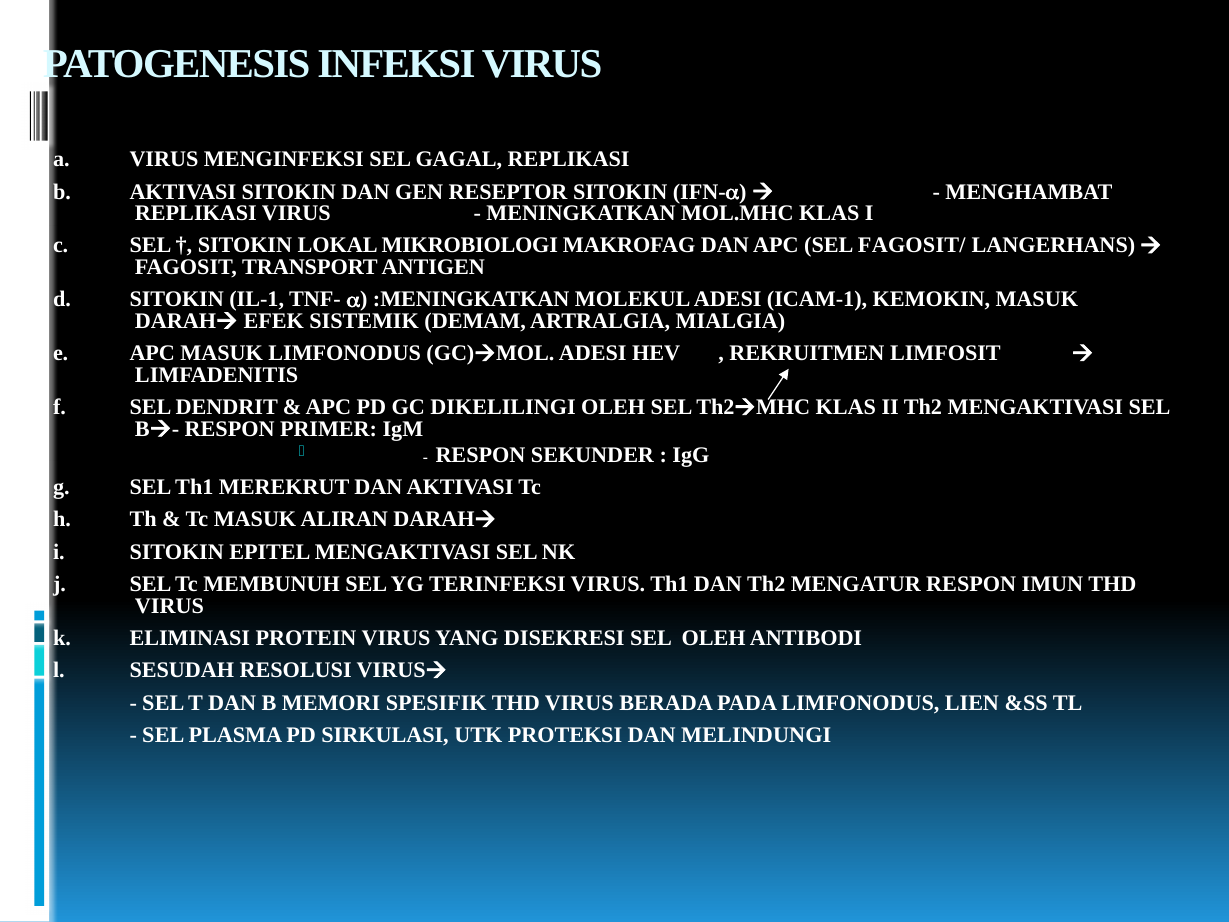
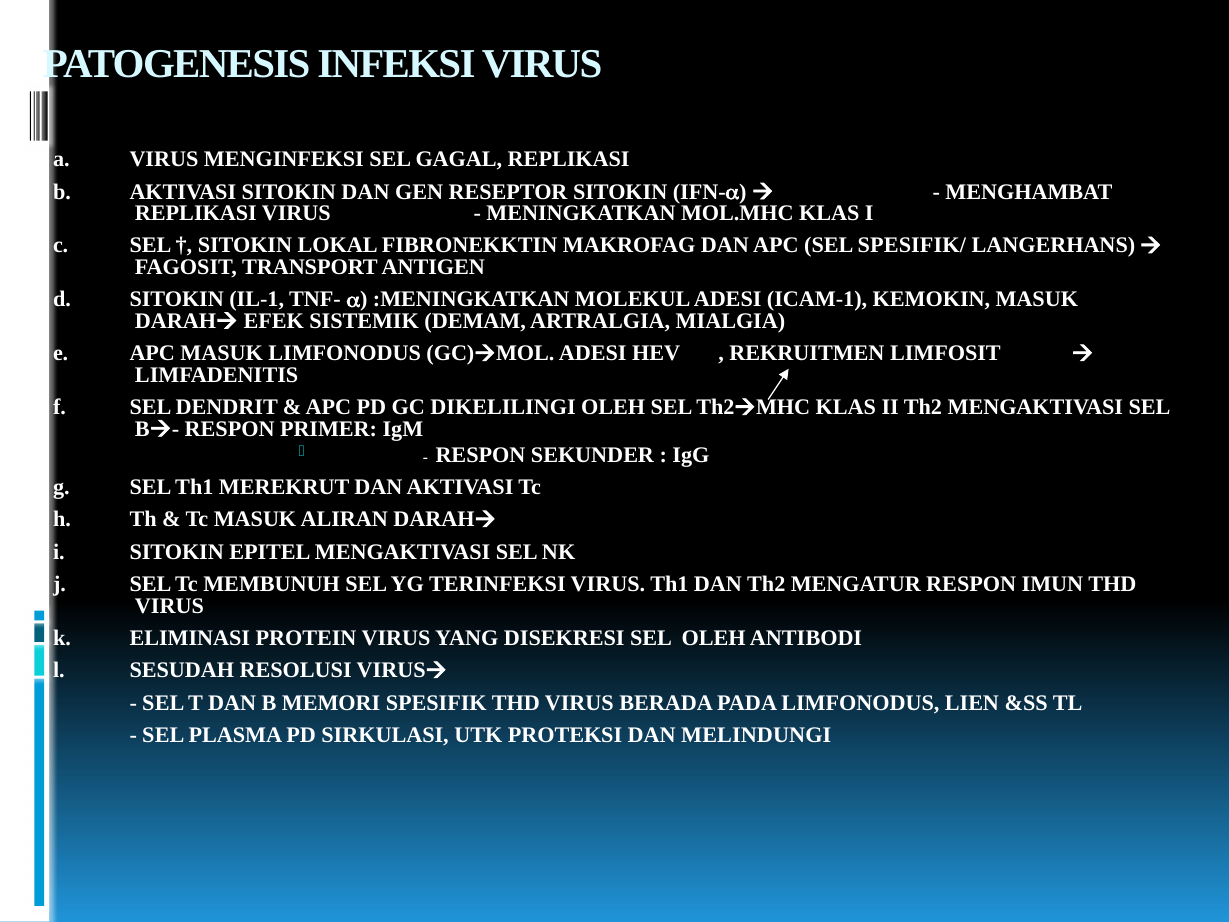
MIKROBIOLOGI: MIKROBIOLOGI -> FIBRONEKKTIN
FAGOSIT/: FAGOSIT/ -> SPESIFIK/
